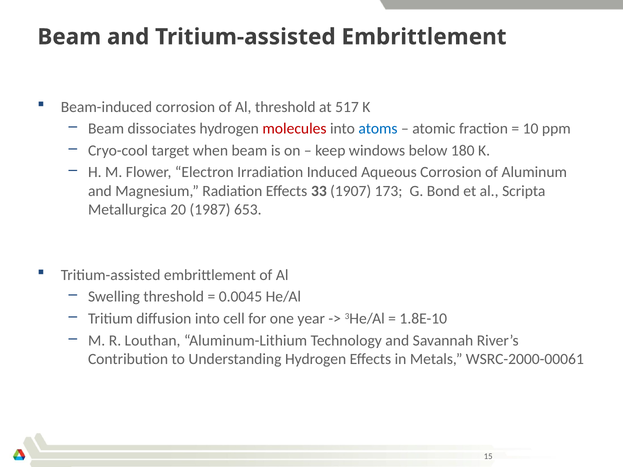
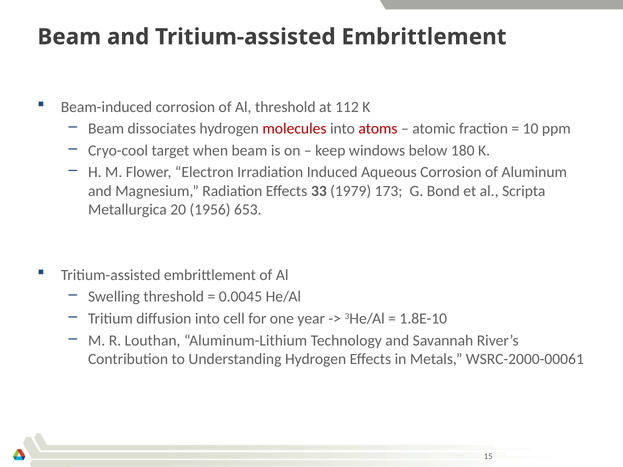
517: 517 -> 112
atoms colour: blue -> red
1907: 1907 -> 1979
1987: 1987 -> 1956
